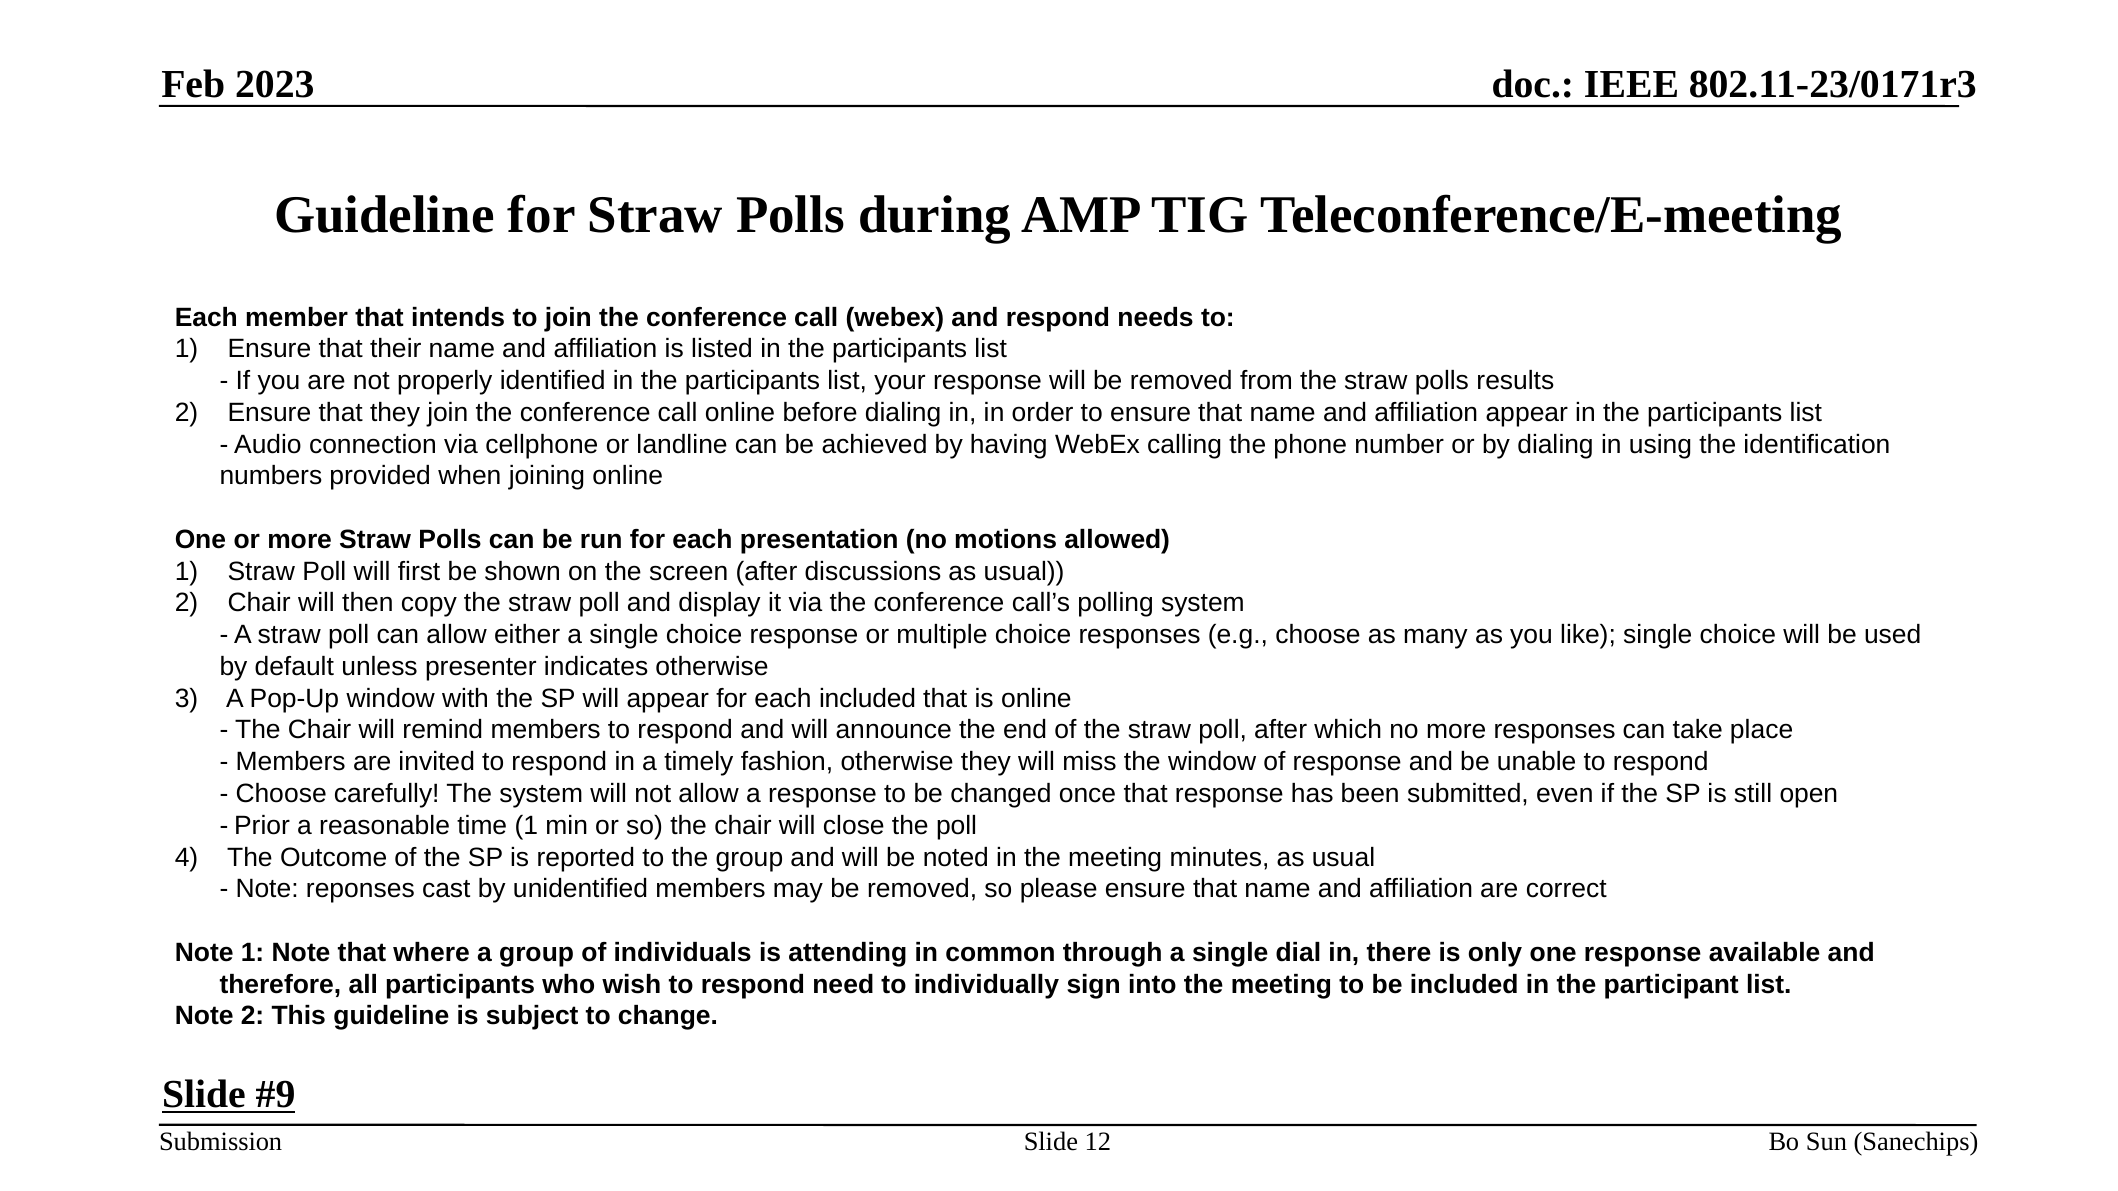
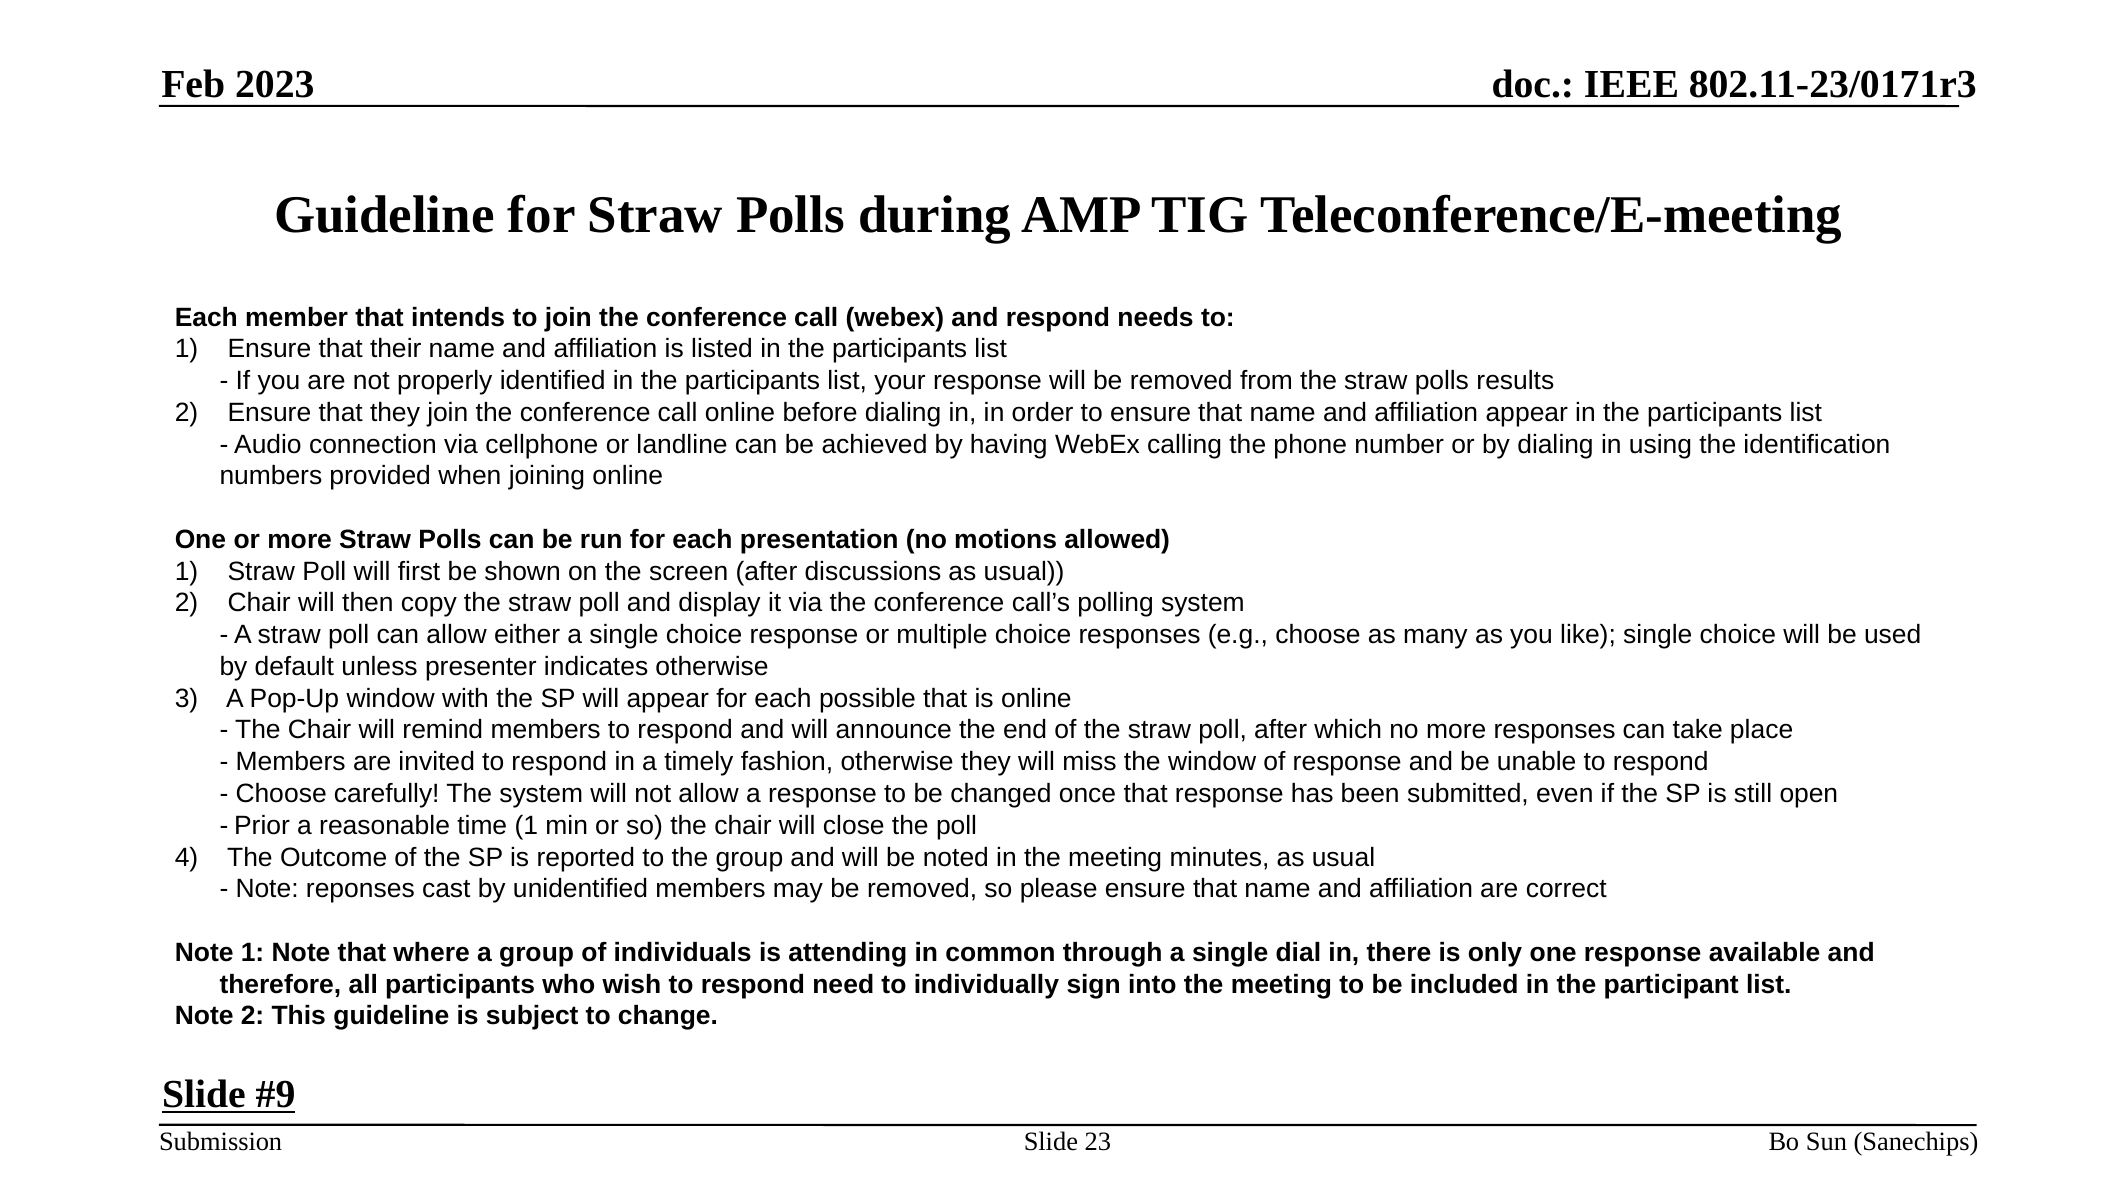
each included: included -> possible
12: 12 -> 23
